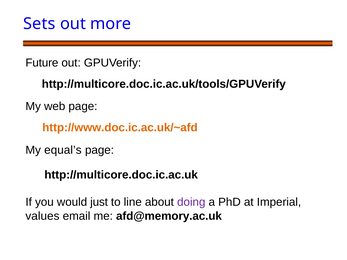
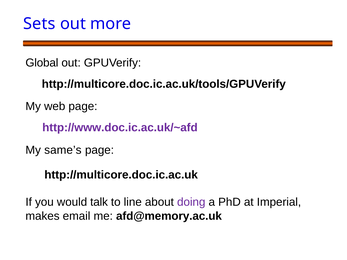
Future: Future -> Global
http://www.doc.ic.ac.uk/~afd colour: orange -> purple
equal’s: equal’s -> same’s
just: just -> talk
values: values -> makes
